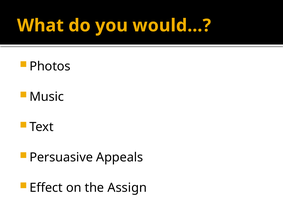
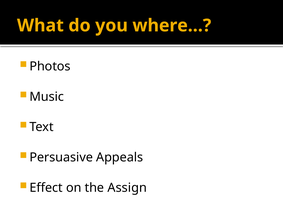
would…: would… -> where…
